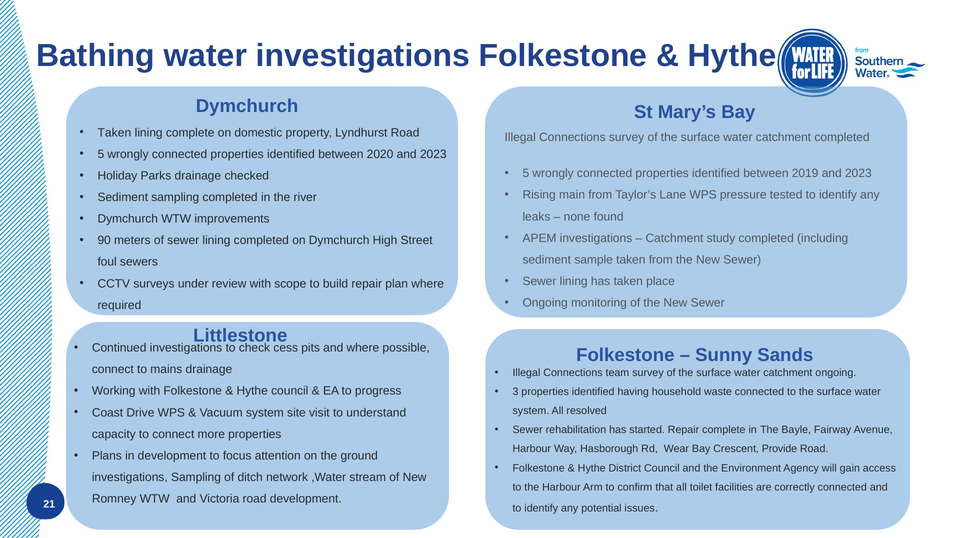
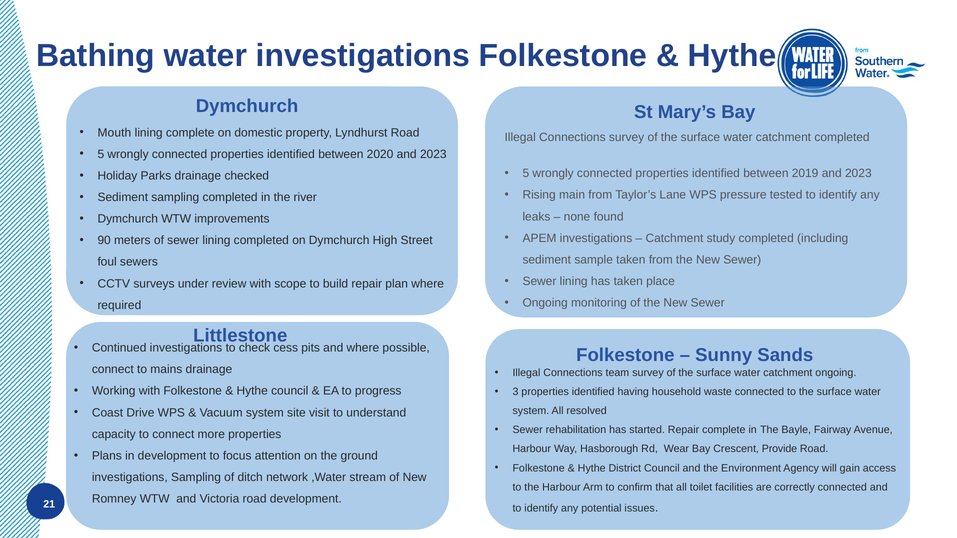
Taken at (114, 133): Taken -> Mouth
